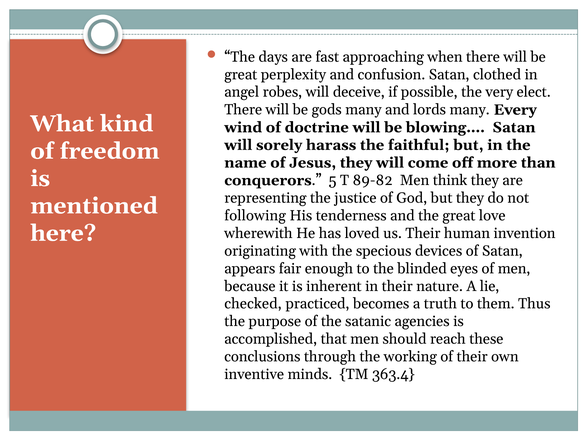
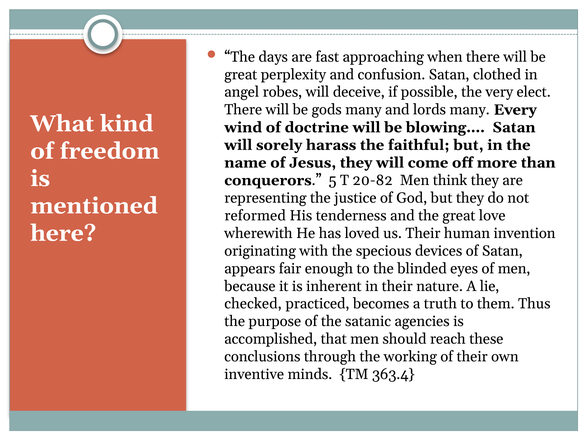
89-82: 89-82 -> 20-82
following: following -> reformed
